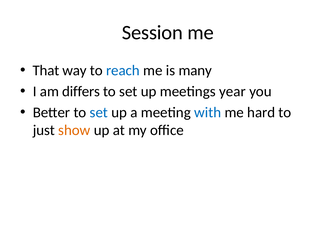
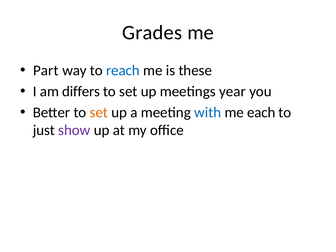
Session: Session -> Grades
That: That -> Part
many: many -> these
set at (99, 112) colour: blue -> orange
hard: hard -> each
show colour: orange -> purple
